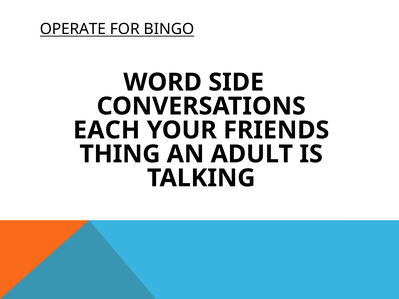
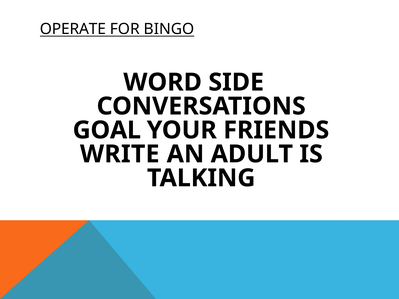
EACH: EACH -> GOAL
THING: THING -> WRITE
